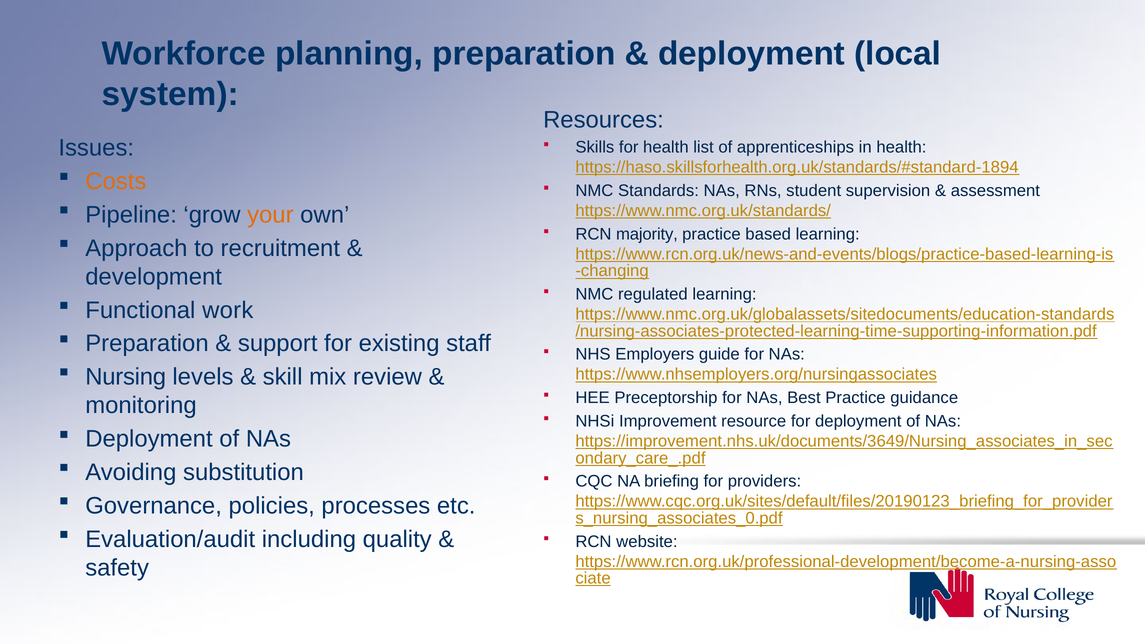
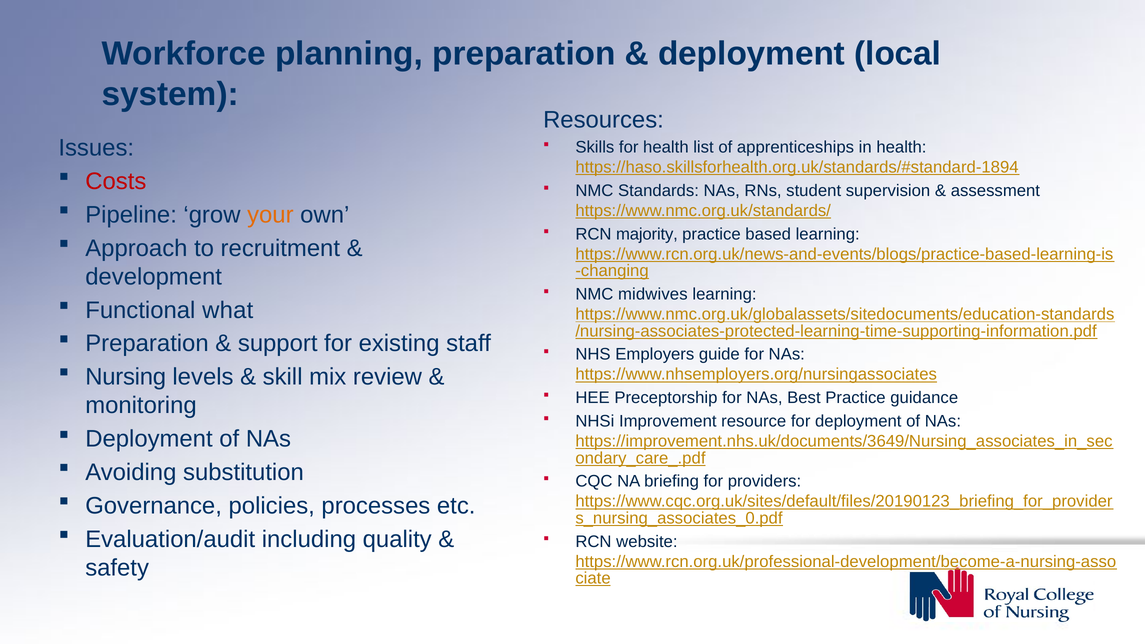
Costs colour: orange -> red
regulated: regulated -> midwives
work: work -> what
